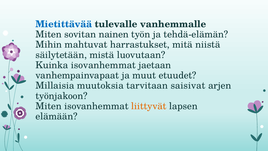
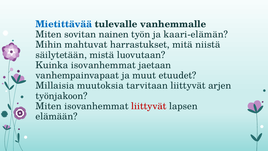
tehdä-elämän: tehdä-elämän -> kaari-elämän
tarvitaan saisivat: saisivat -> liittyvät
liittyvät at (149, 106) colour: orange -> red
